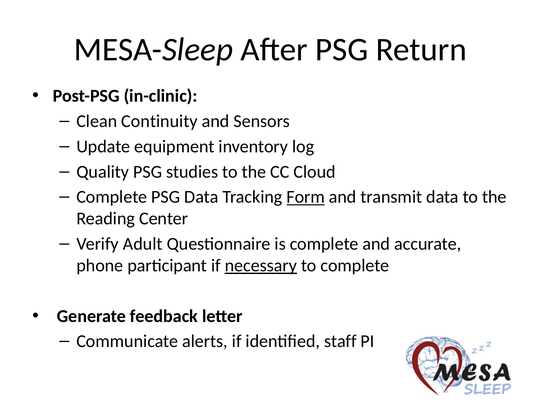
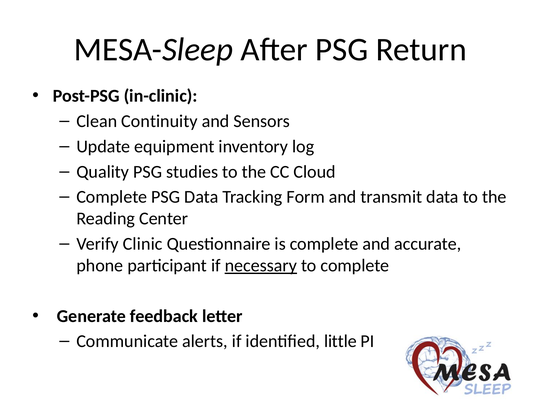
Form underline: present -> none
Adult: Adult -> Clinic
staff: staff -> little
